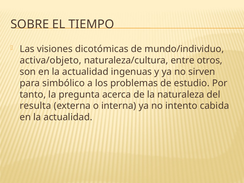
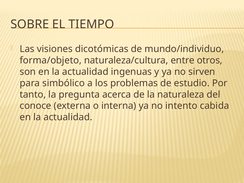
activa/objeto: activa/objeto -> forma/objeto
resulta: resulta -> conoce
